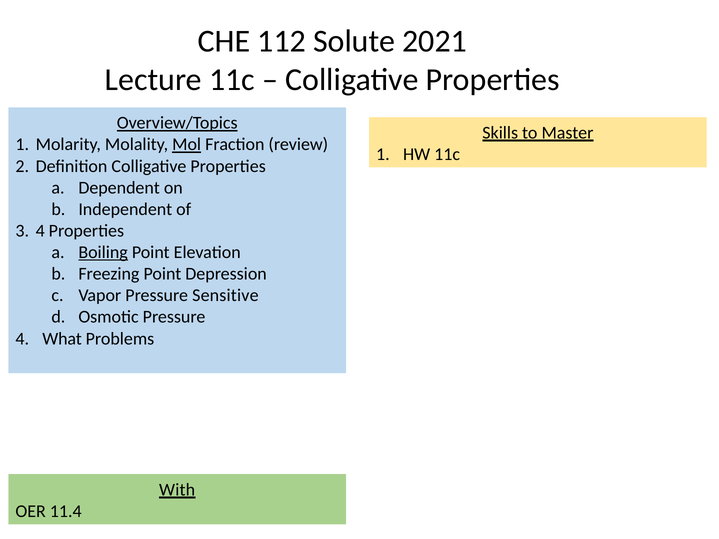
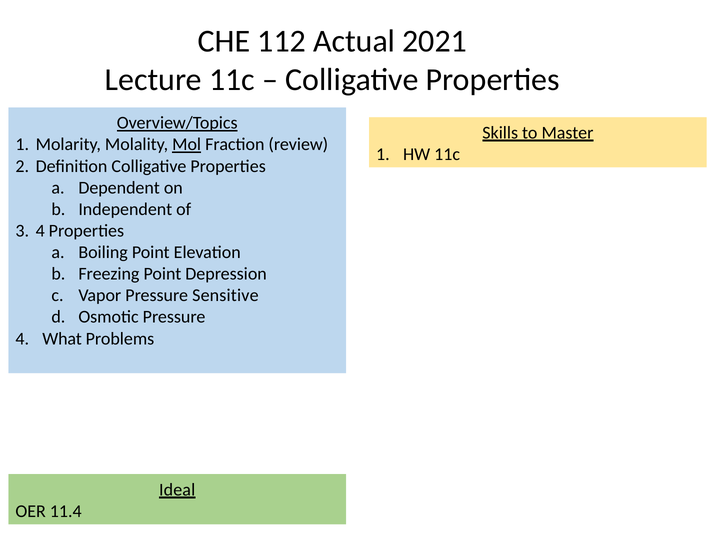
Solute: Solute -> Actual
Boiling underline: present -> none
With: With -> Ideal
